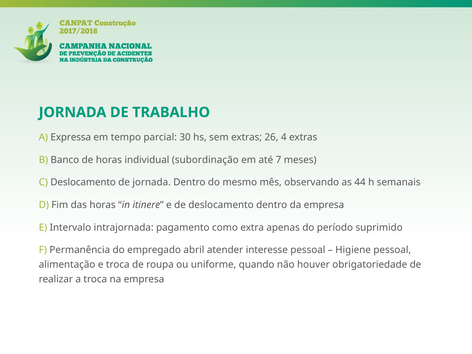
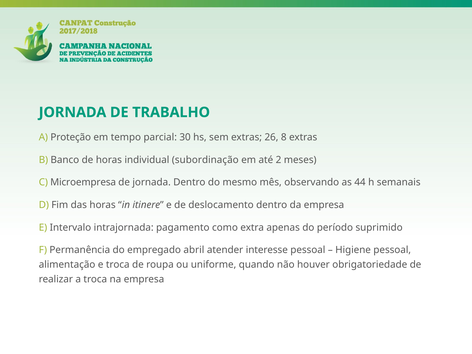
Expressa: Expressa -> Proteção
4: 4 -> 8
7: 7 -> 2
C Deslocamento: Deslocamento -> Microempresa
